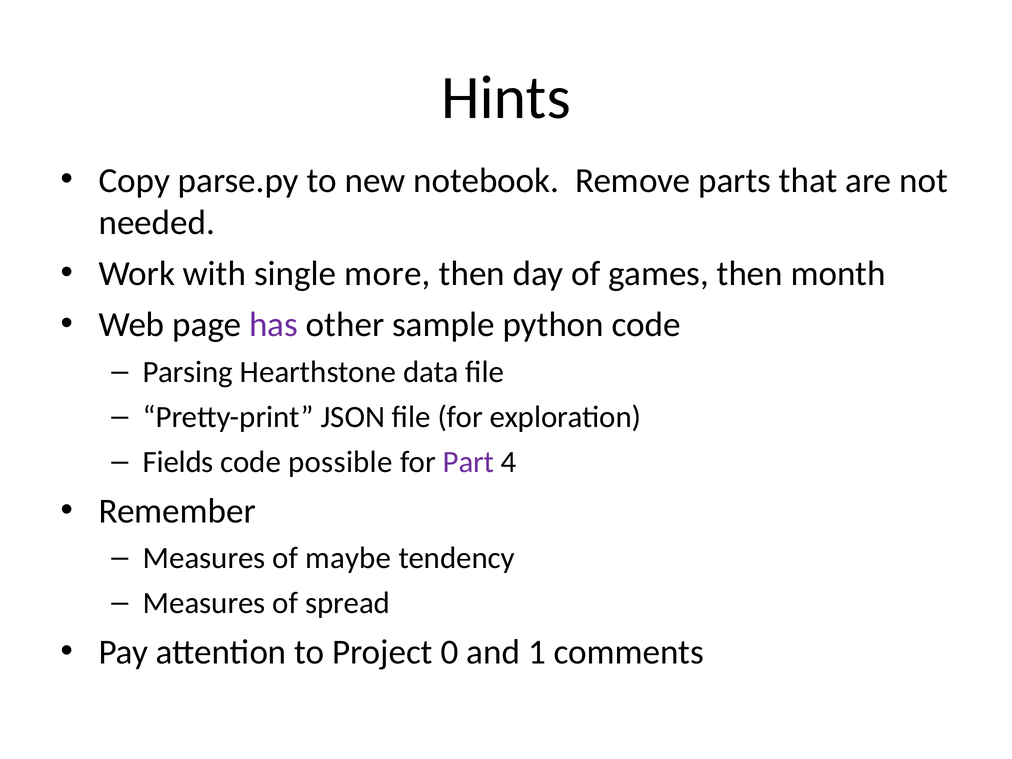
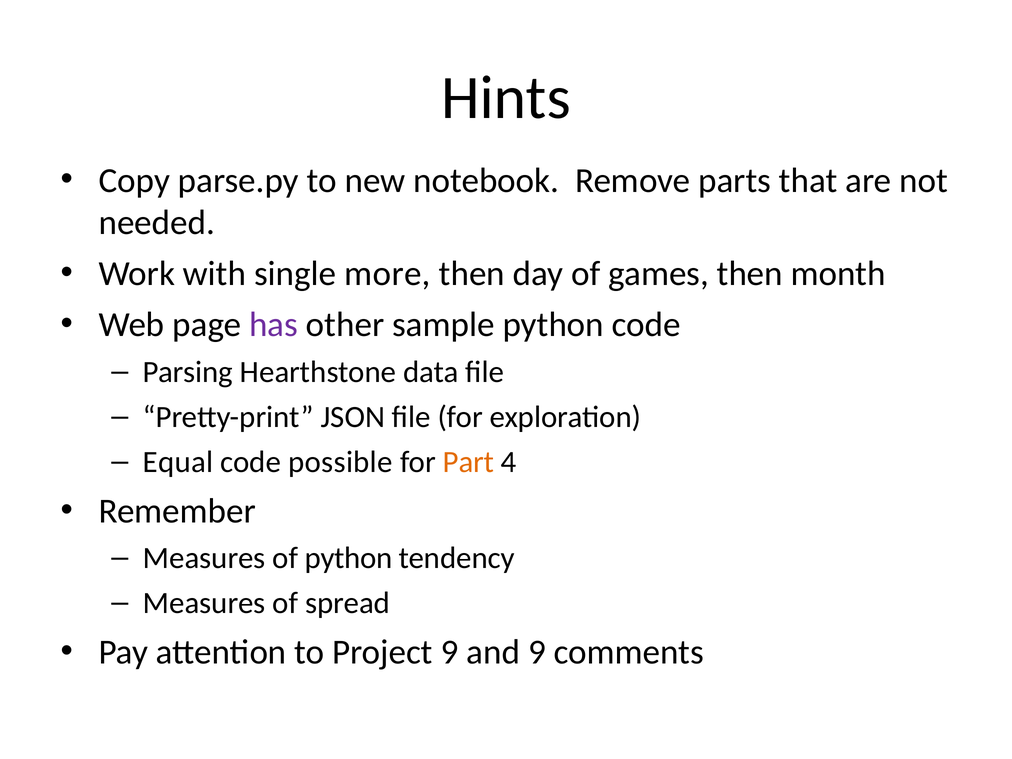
Fields: Fields -> Equal
Part colour: purple -> orange
of maybe: maybe -> python
Project 0: 0 -> 9
and 1: 1 -> 9
